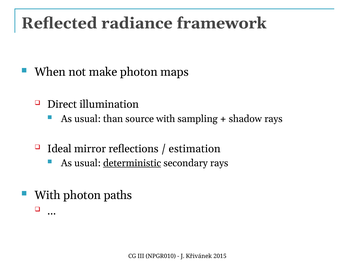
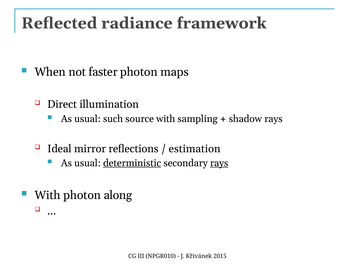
make: make -> faster
than: than -> such
rays at (219, 163) underline: none -> present
paths: paths -> along
